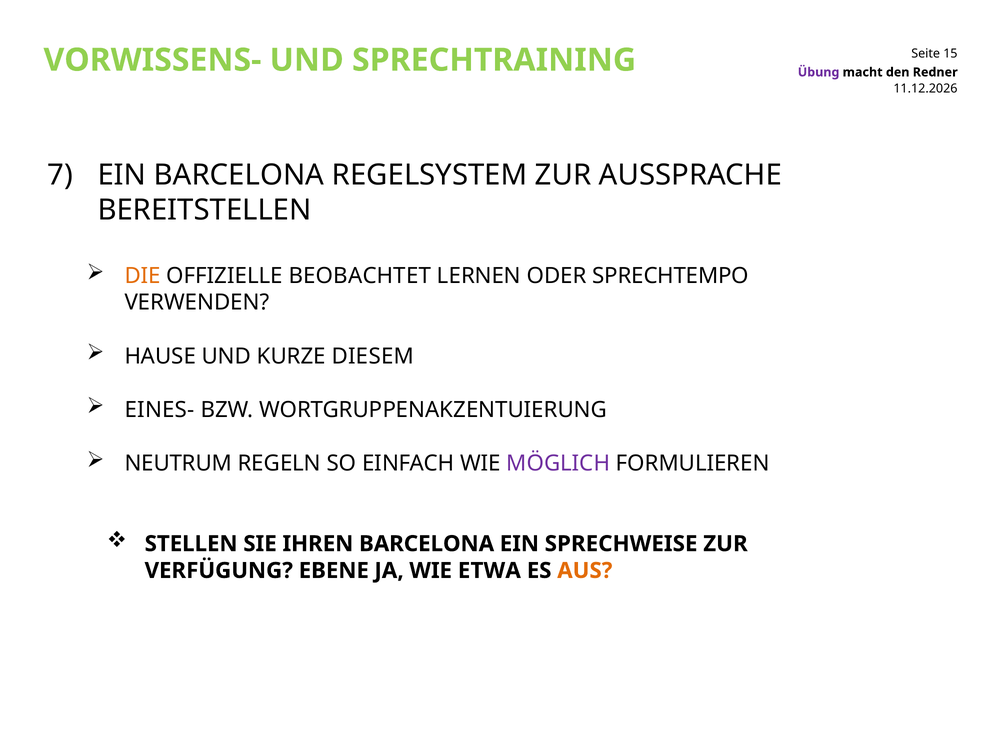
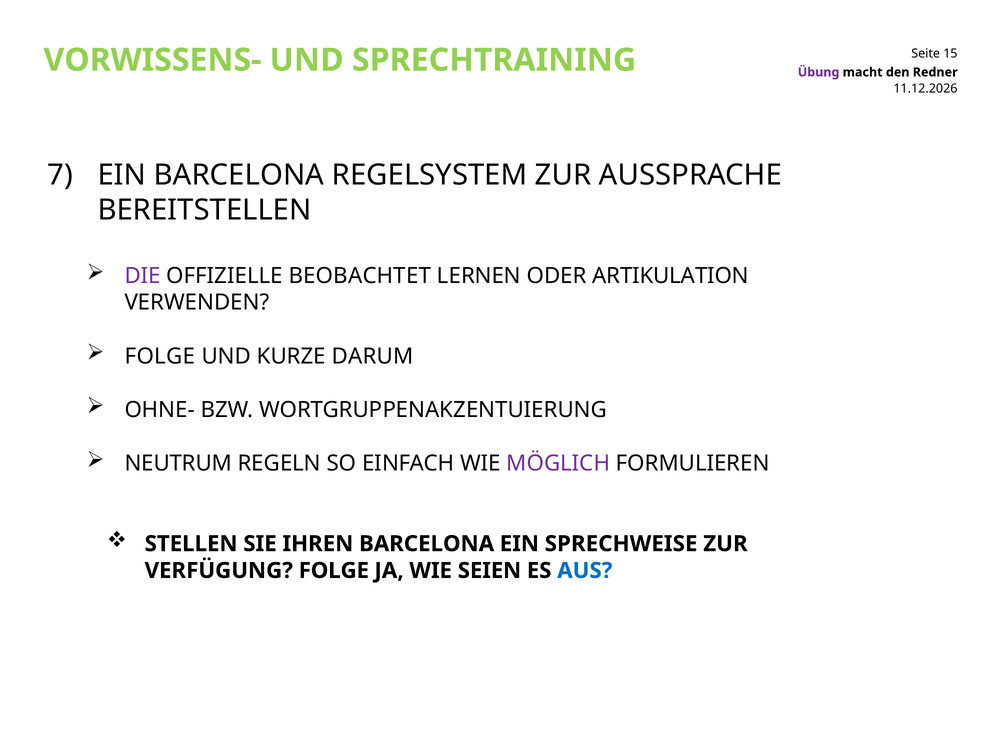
DIE colour: orange -> purple
SPRECHTEMPO: SPRECHTEMPO -> ARTIKULATION
HAUSE at (160, 356): HAUSE -> FOLGE
DIESEM: DIESEM -> DARUM
EINES-: EINES- -> OHNE-
VERFÜGUNG EBENE: EBENE -> FOLGE
ETWA: ETWA -> SEIEN
AUS colour: orange -> blue
